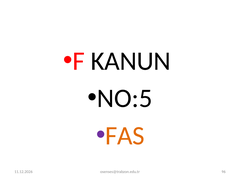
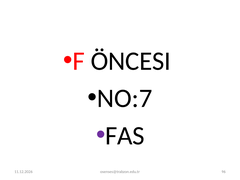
KANUN: KANUN -> ÖNCESI
NO:5: NO:5 -> NO:7
FAS colour: orange -> black
